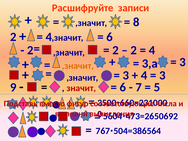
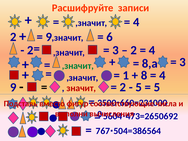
8 at (136, 22): 8 -> 4
4 at (49, 37): 4 -> 9
2 at (115, 50): 2 -> 3
,значит at (78, 66) colour: orange -> green
3,а: 3,а -> 8,а
3 at (126, 75): 3 -> 1
4 at (144, 75): 4 -> 8
3 at (162, 75): 3 -> 4
6 at (123, 87): 6 -> 2
7 at (139, 87): 7 -> 5
